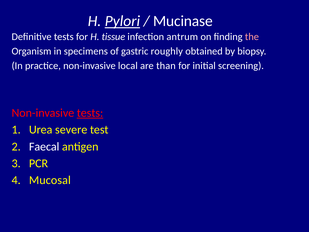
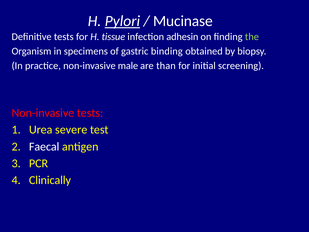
antrum: antrum -> adhesin
the colour: pink -> light green
roughly: roughly -> binding
local: local -> male
tests at (90, 113) underline: present -> none
Mucosal: Mucosal -> Clinically
